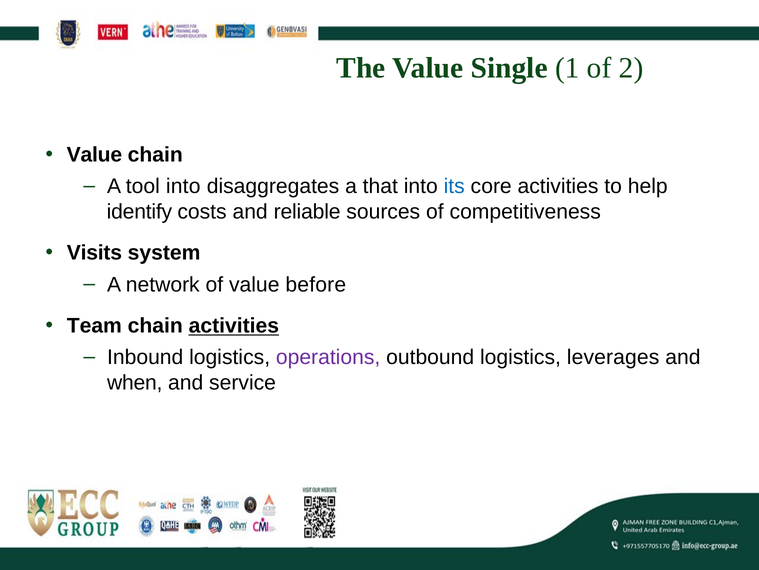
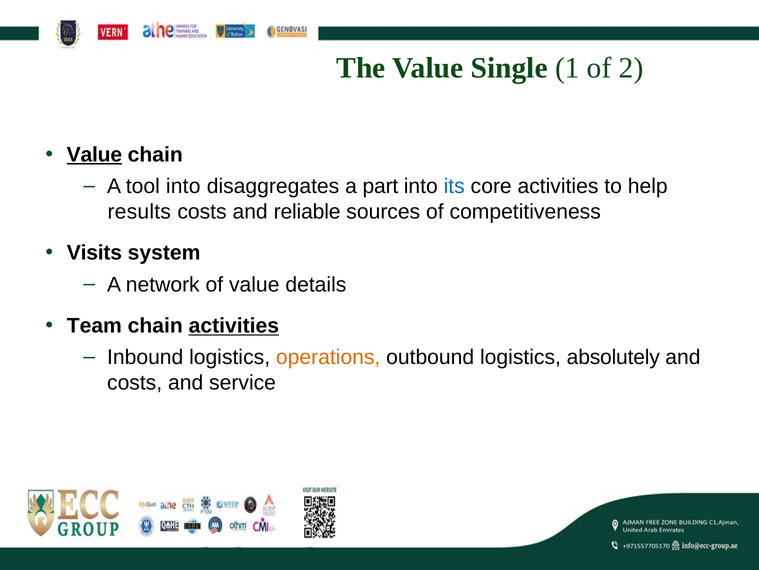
Value at (94, 155) underline: none -> present
that: that -> part
identify: identify -> results
before: before -> details
operations colour: purple -> orange
leverages: leverages -> absolutely
when at (135, 382): when -> costs
